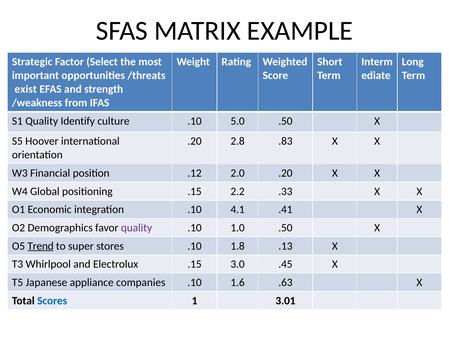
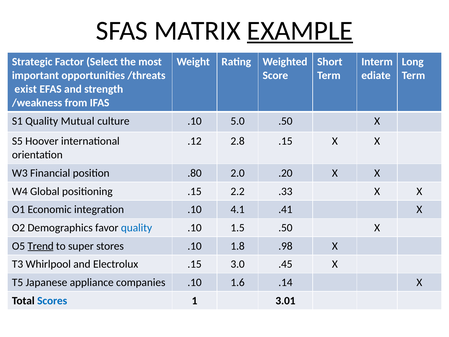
EXAMPLE underline: none -> present
Identify: Identify -> Mutual
.20 at (195, 141): .20 -> .12
2.8 .83: .83 -> .15
.12: .12 -> .80
quality at (137, 228) colour: purple -> blue
1.0: 1.0 -> 1.5
.13: .13 -> .98
.63: .63 -> .14
